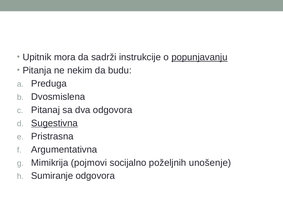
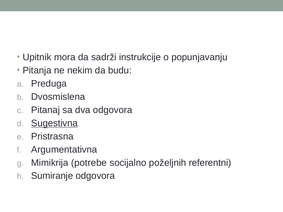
popunjavanju underline: present -> none
pojmovi: pojmovi -> potrebe
unošenje: unošenje -> referentni
